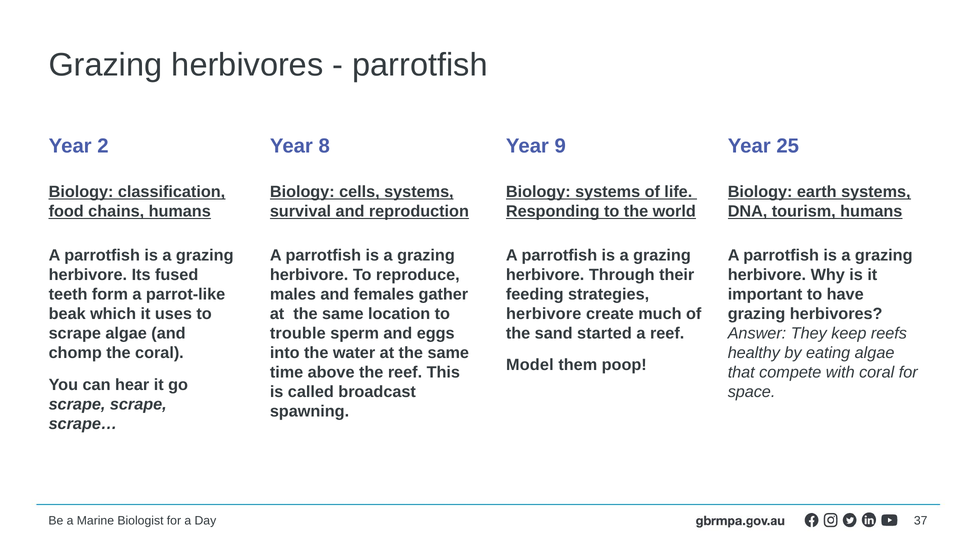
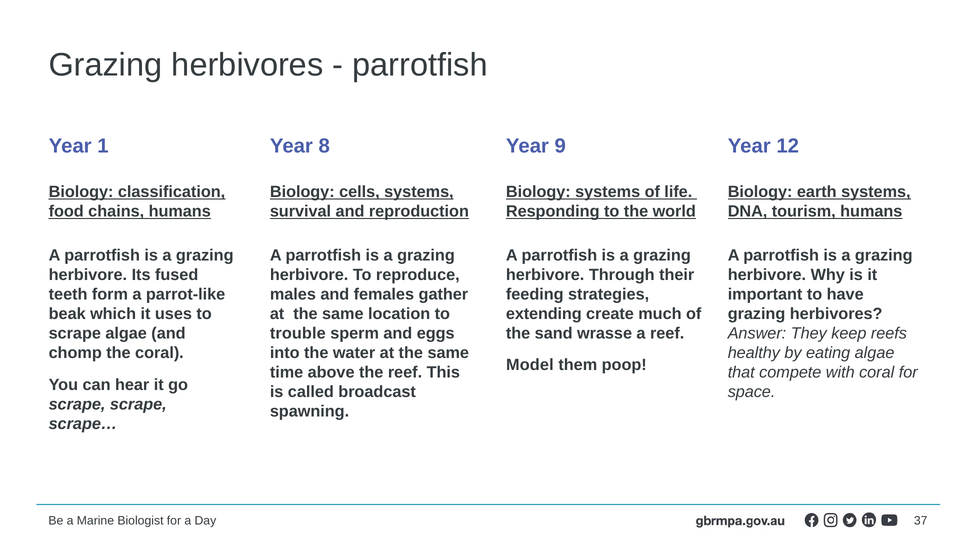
2: 2 -> 1
25: 25 -> 12
herbivore at (544, 314): herbivore -> extending
started: started -> wrasse
